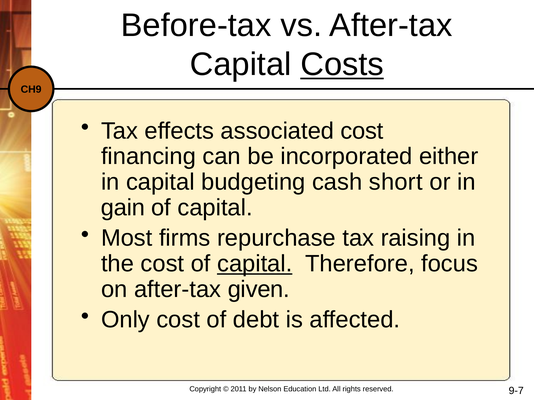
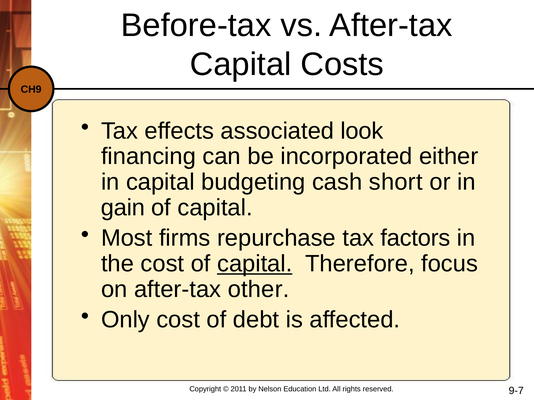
Costs underline: present -> none
associated cost: cost -> look
raising: raising -> factors
given: given -> other
